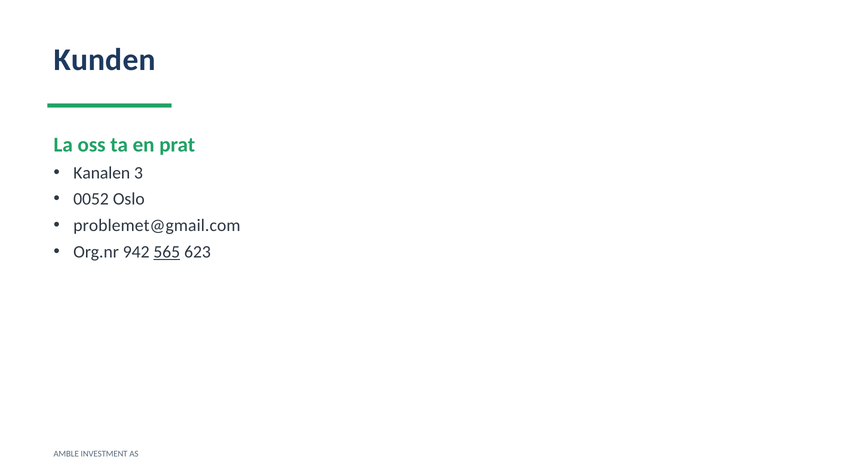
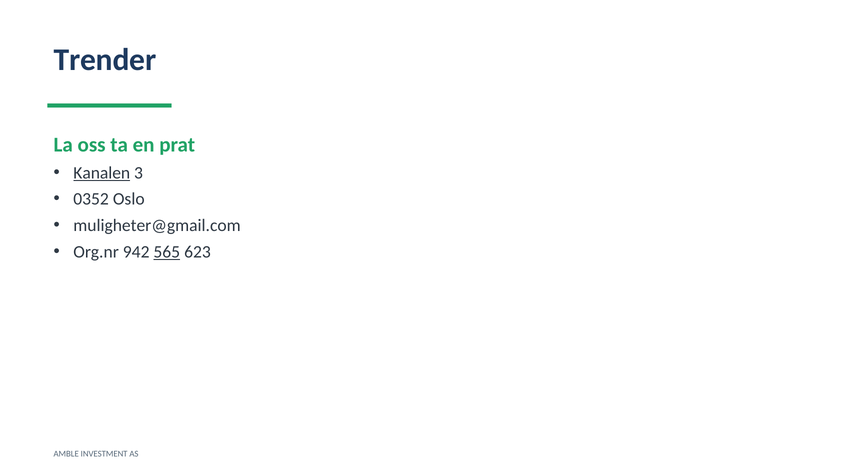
Kunden: Kunden -> Trender
Kanalen underline: none -> present
0052: 0052 -> 0352
problemet@gmail.com: problemet@gmail.com -> muligheter@gmail.com
